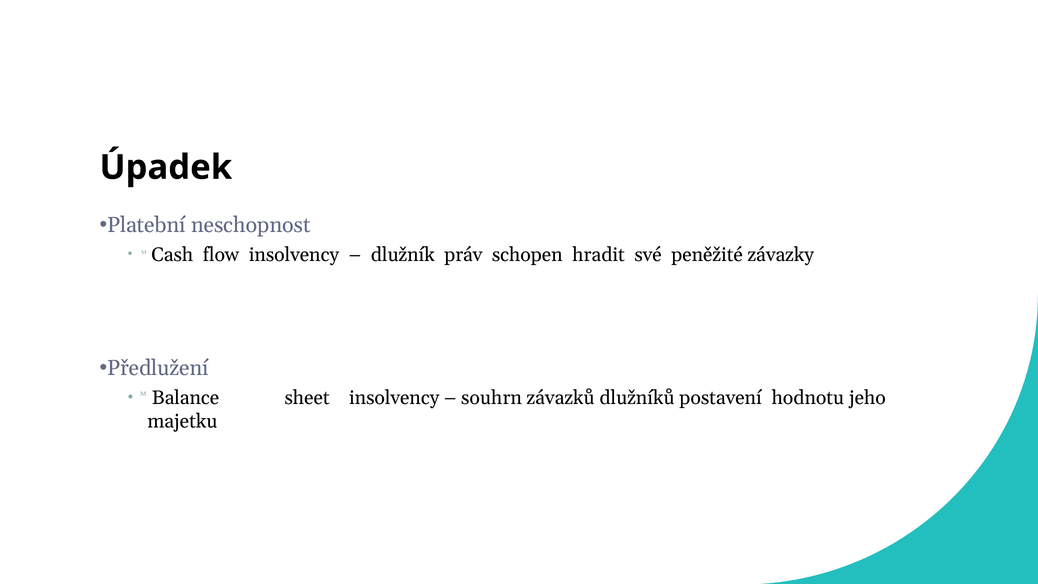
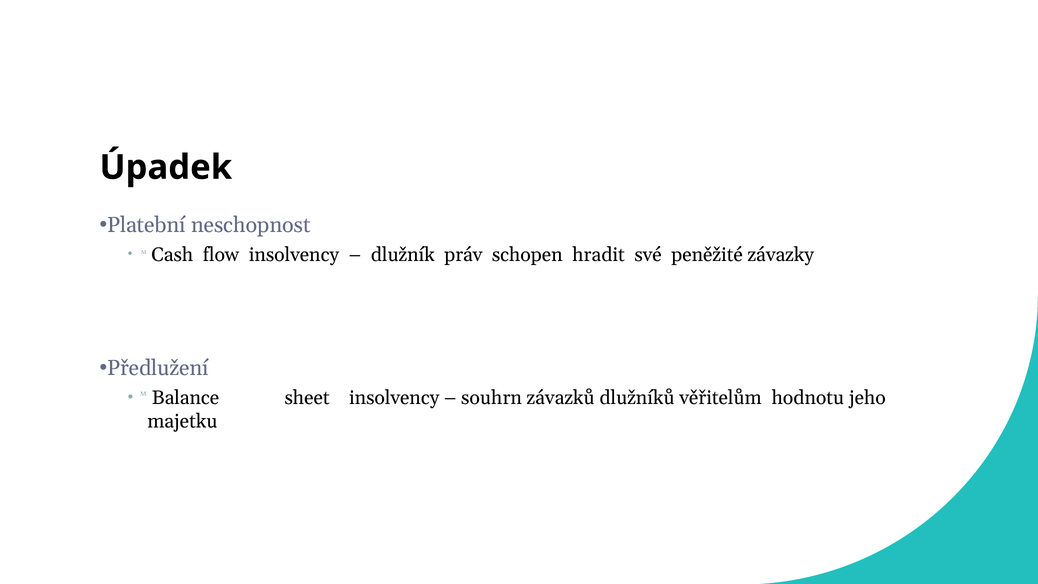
postavení: postavení -> věřitelům
